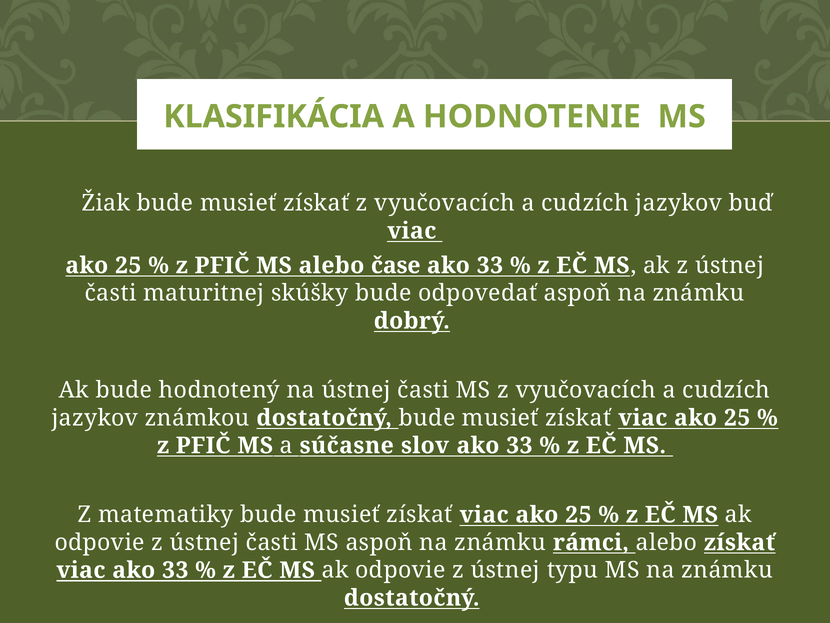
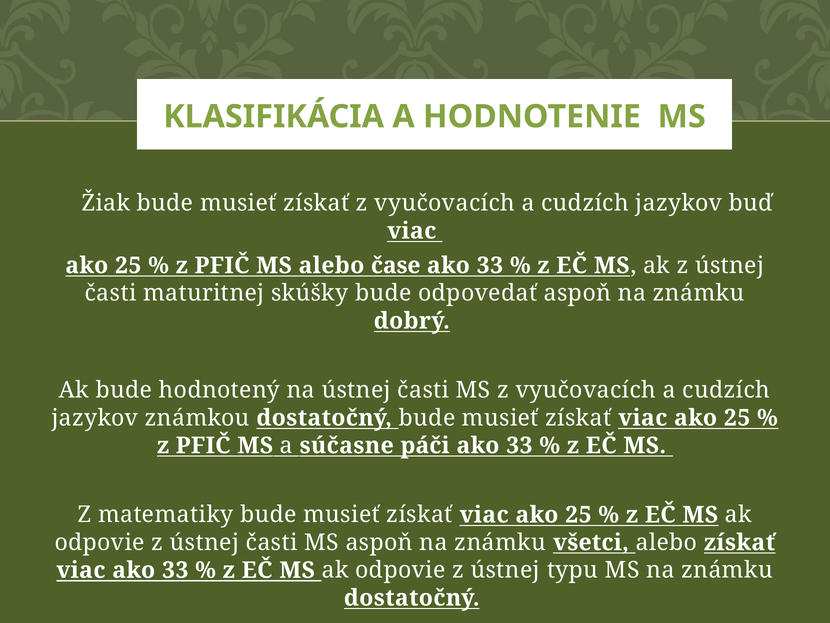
slov: slov -> páči
rámci: rámci -> všetci
